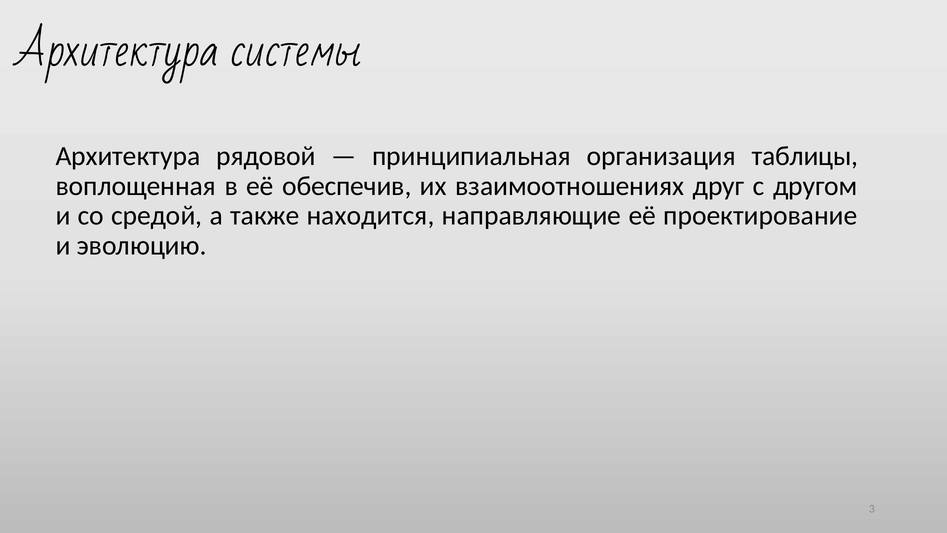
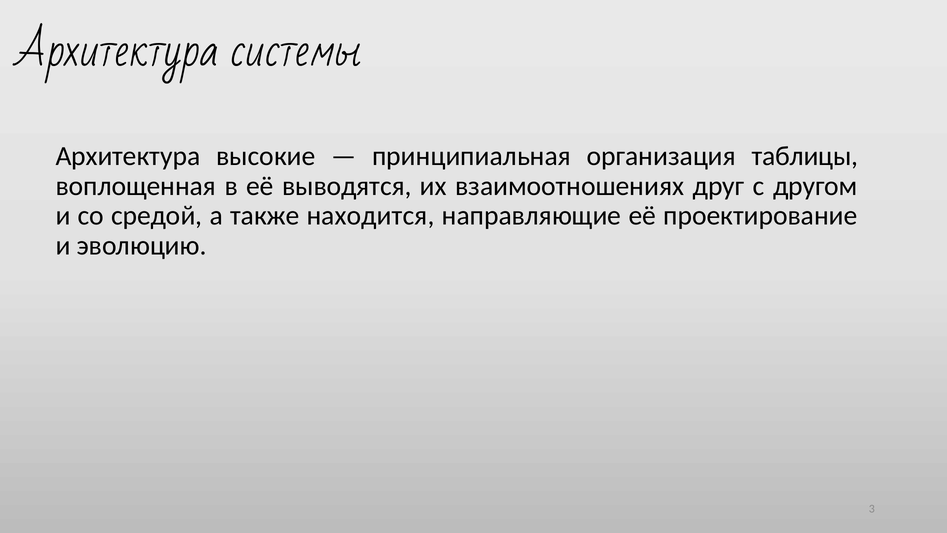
рядовой: рядовой -> высокие
обеспечив: обеспечив -> выводятся
